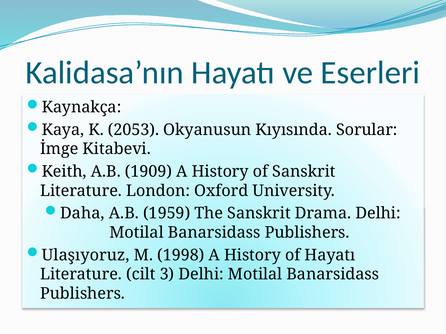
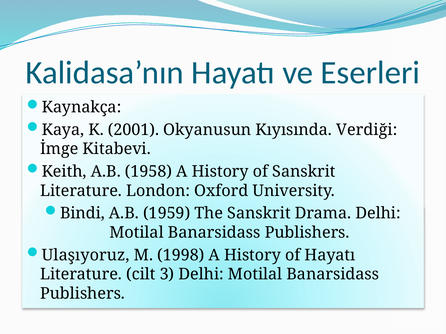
2053: 2053 -> 2001
Sorular: Sorular -> Verdiği
1909: 1909 -> 1958
Daha: Daha -> Bindi
